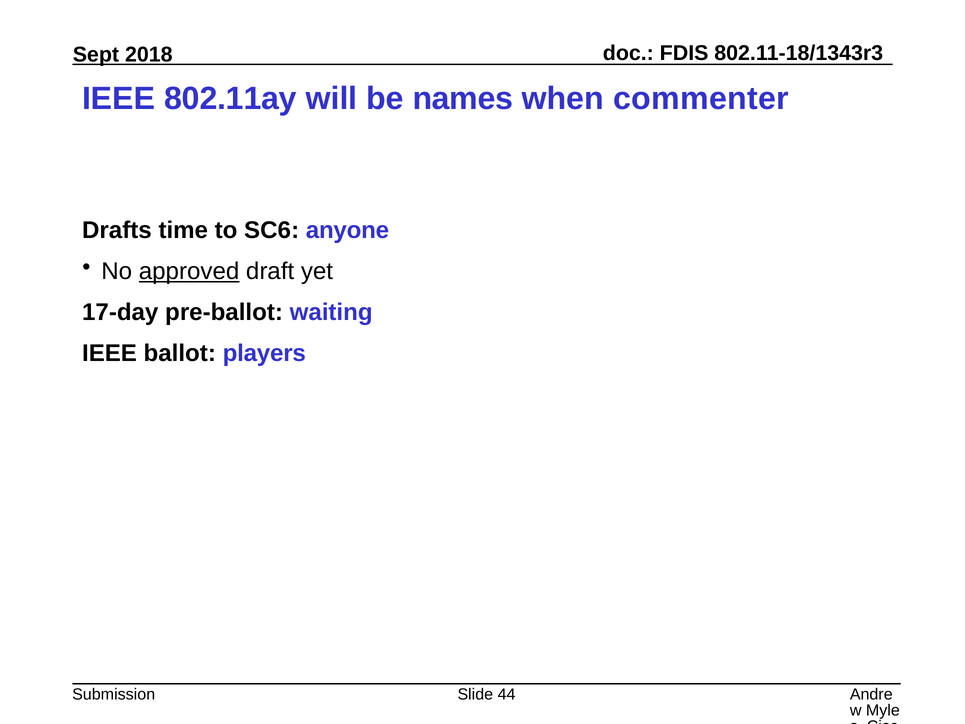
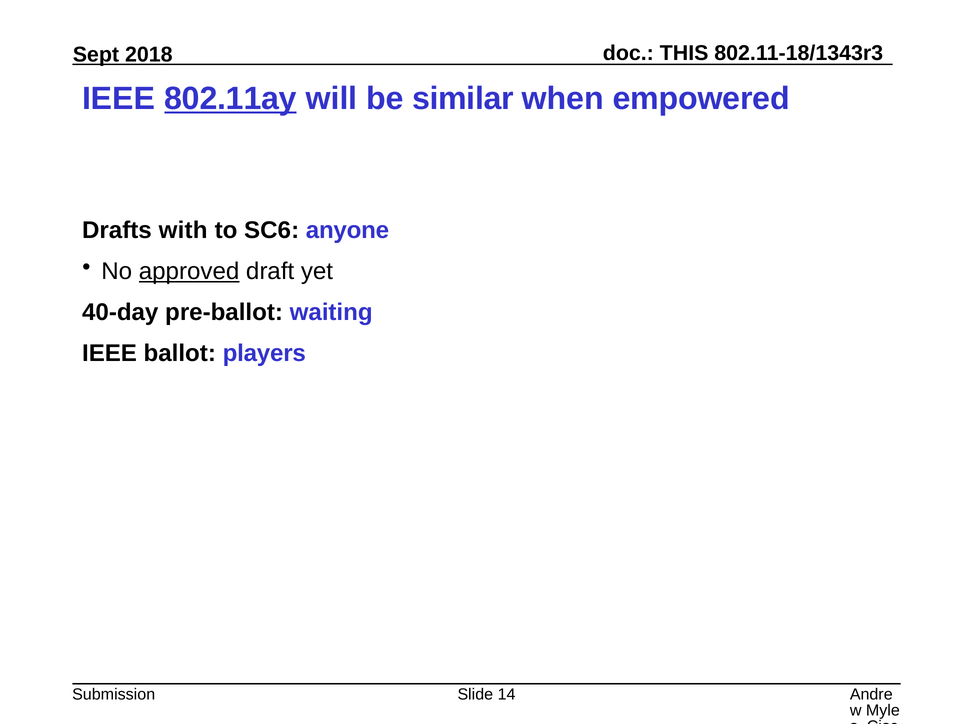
FDIS: FDIS -> THIS
802.11ay underline: none -> present
names: names -> similar
commenter: commenter -> empowered
time: time -> with
17-day: 17-day -> 40-day
44: 44 -> 14
